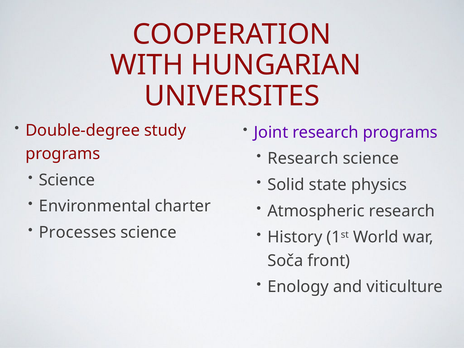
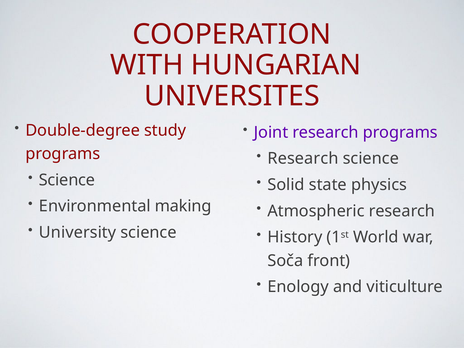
charter: charter -> making
Processes: Processes -> University
